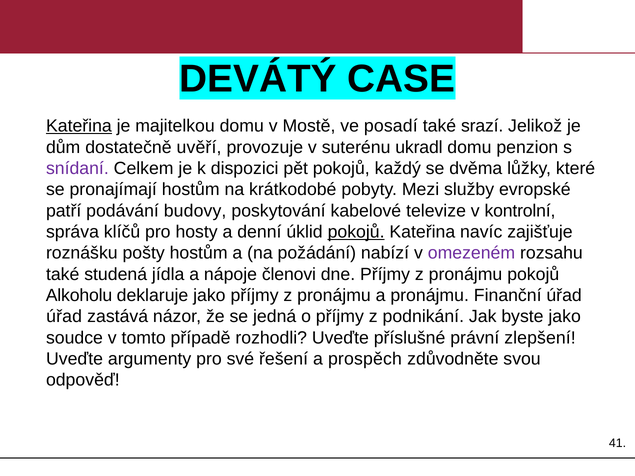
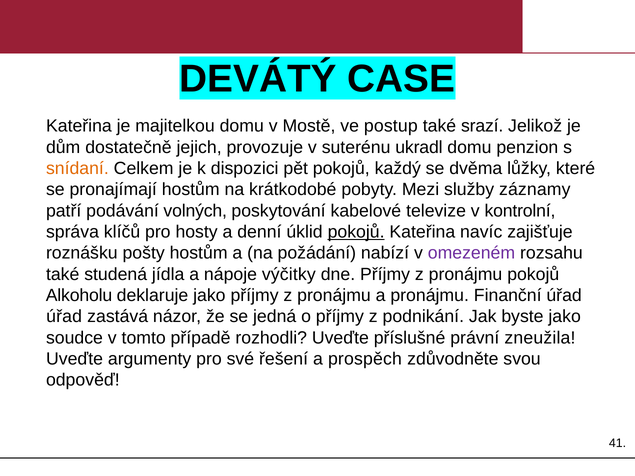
Kateřina at (79, 126) underline: present -> none
posadí: posadí -> postup
uvěří: uvěří -> jejich
snídaní colour: purple -> orange
evropské: evropské -> záznamy
budovy: budovy -> volných
členovi: členovi -> výčitky
zlepšení: zlepšení -> zneužila
